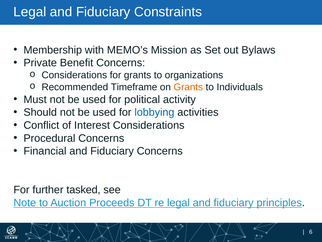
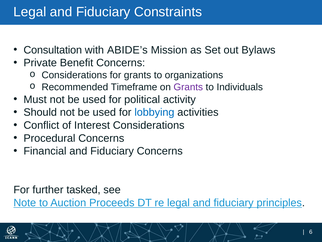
Membership: Membership -> Consultation
MEMO’s: MEMO’s -> ABIDE’s
Grants at (188, 87) colour: orange -> purple
